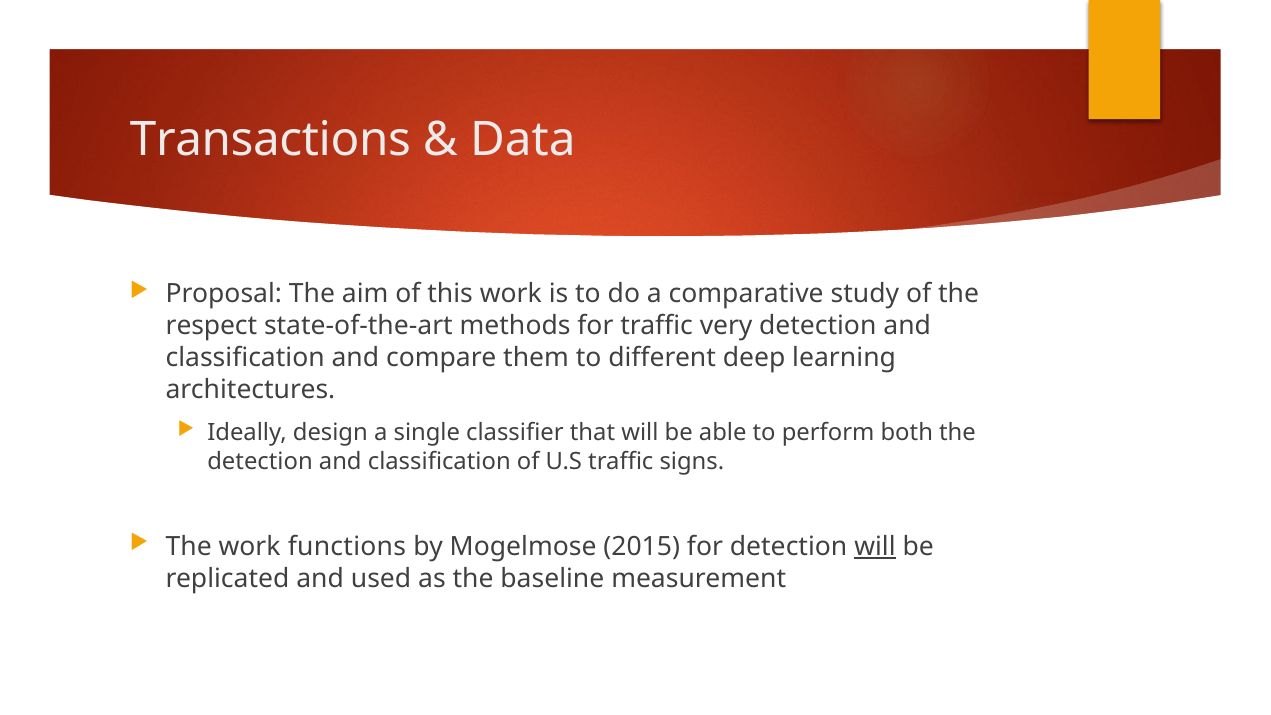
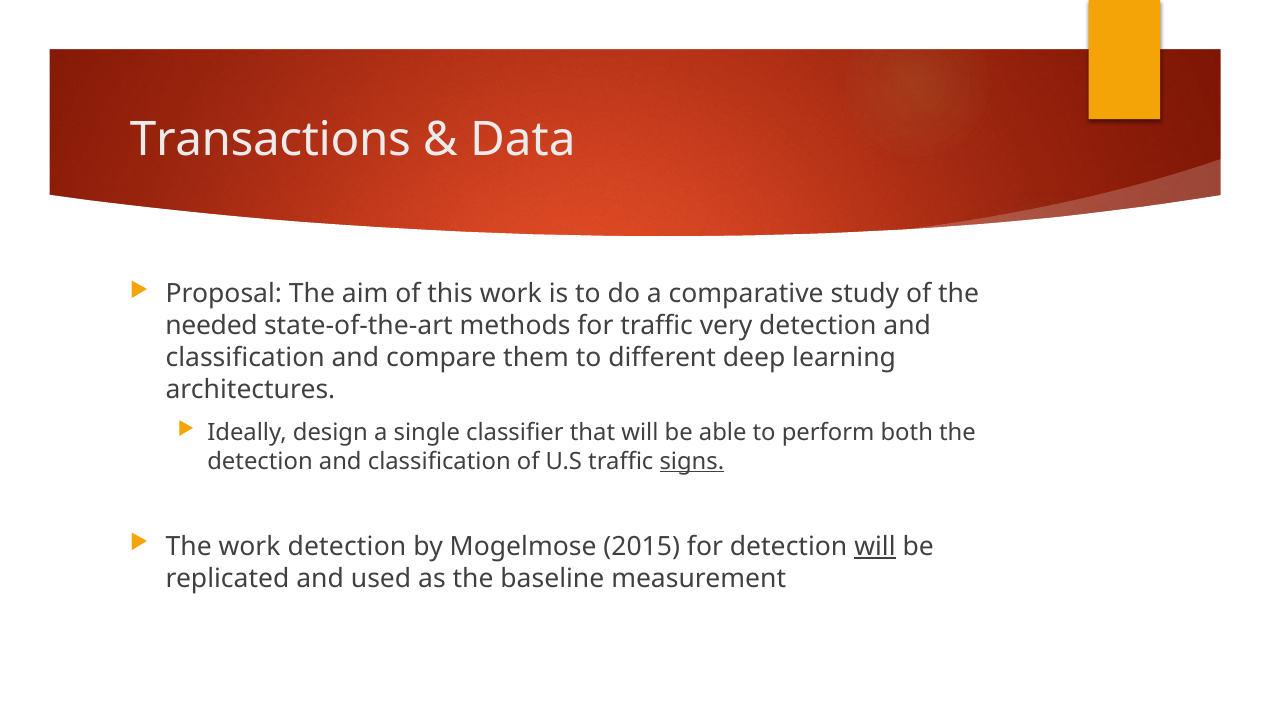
respect: respect -> needed
signs underline: none -> present
work functions: functions -> detection
